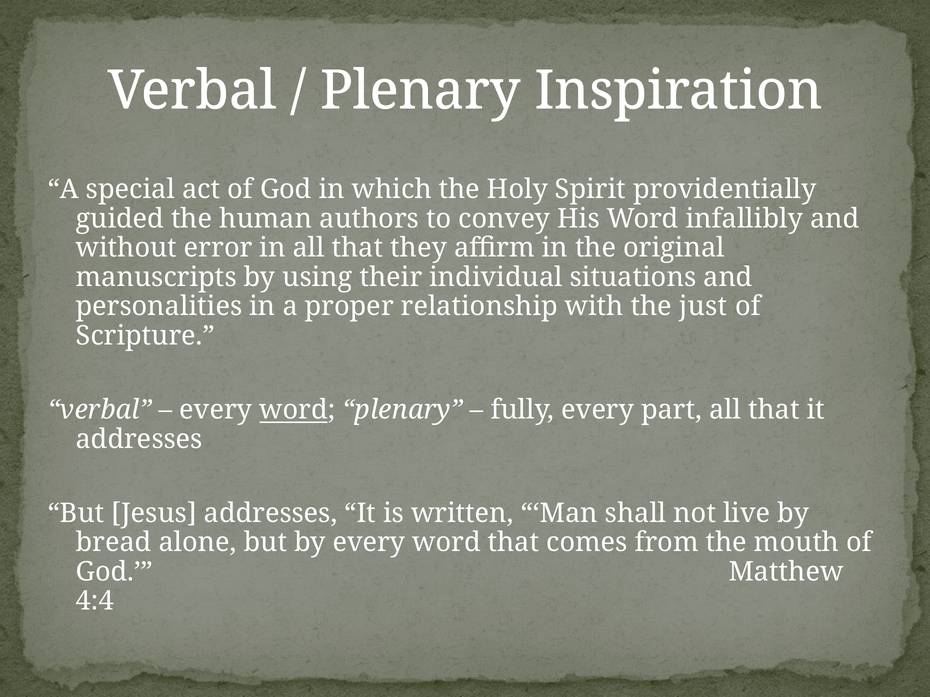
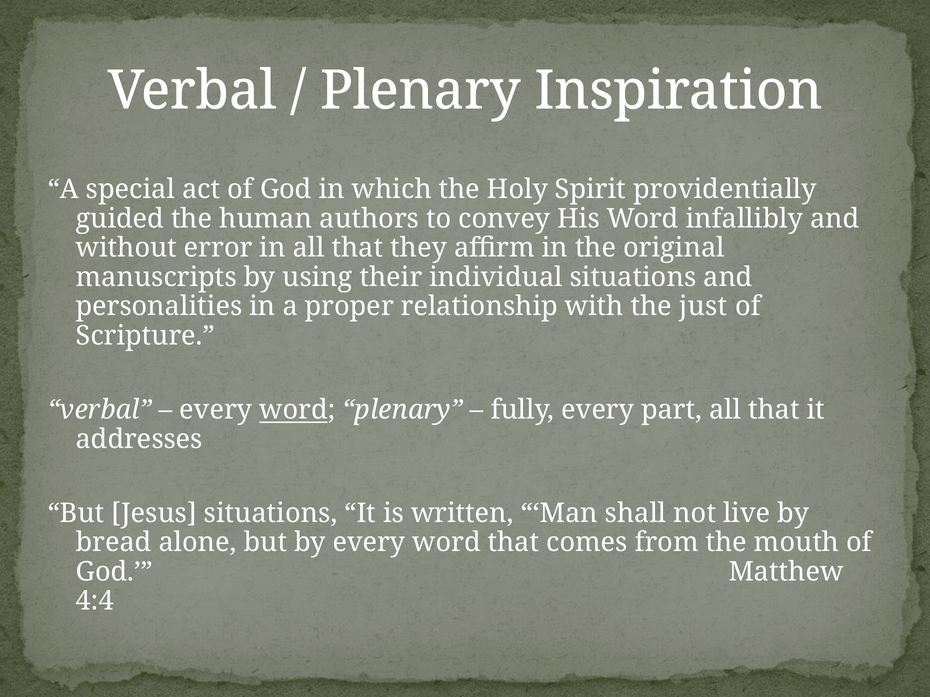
Jesus addresses: addresses -> situations
